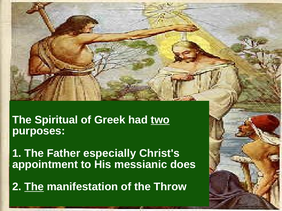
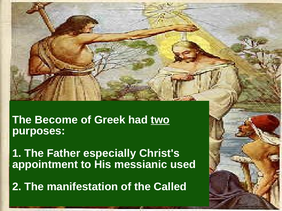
Spiritual: Spiritual -> Become
does: does -> used
The at (34, 187) underline: present -> none
Throw: Throw -> Called
